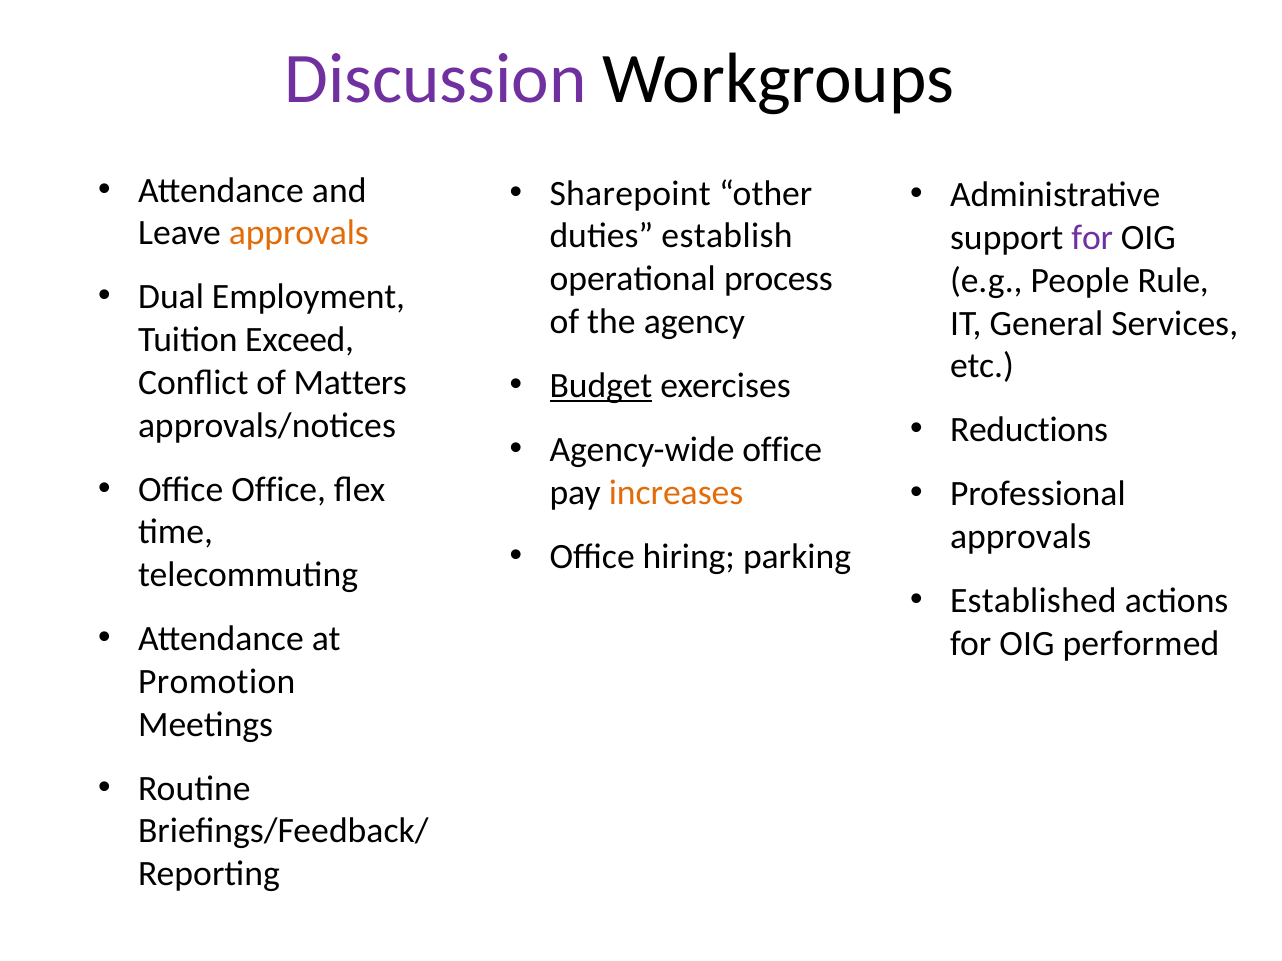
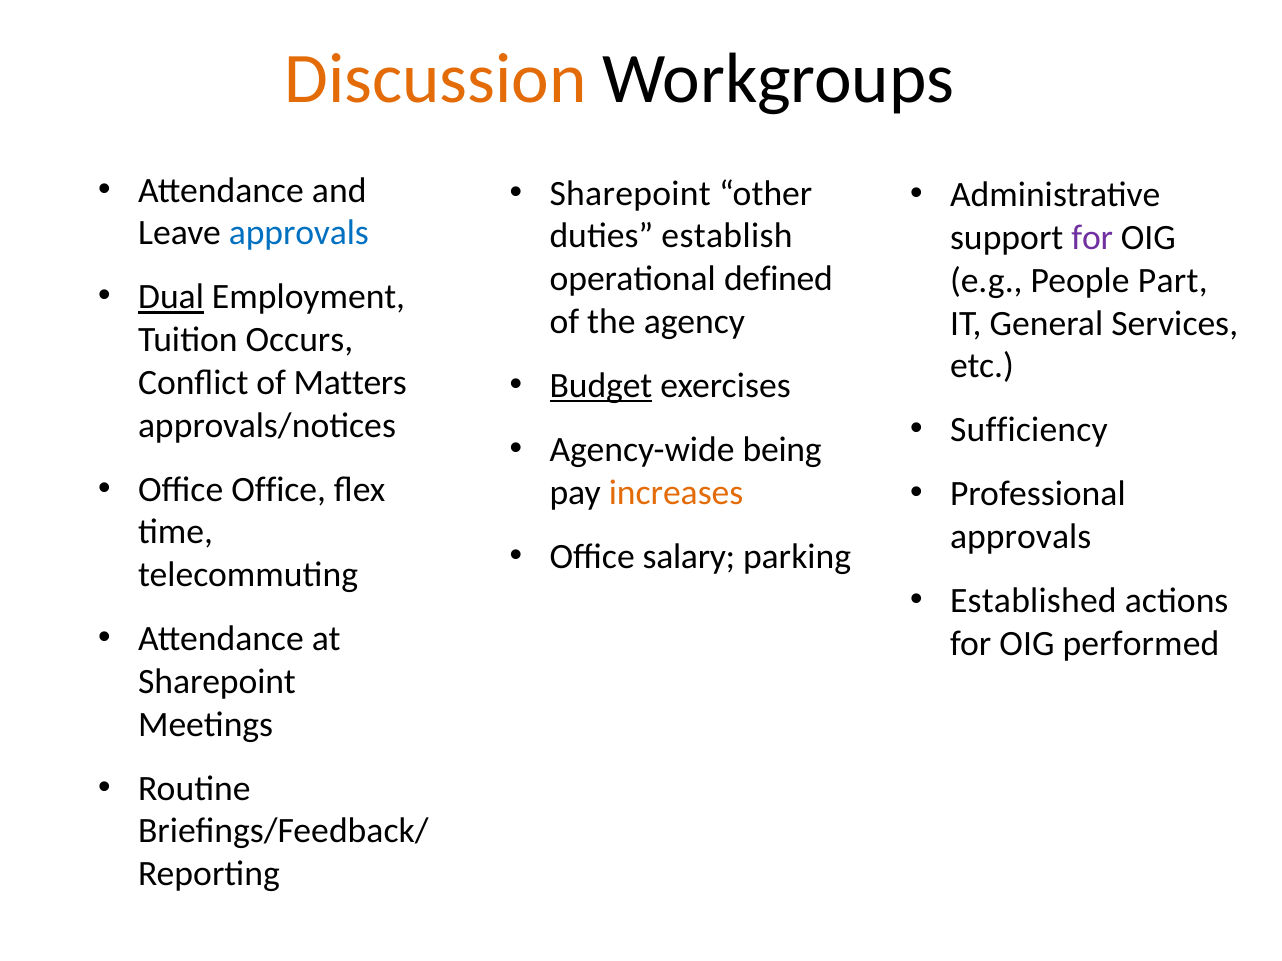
Discussion colour: purple -> orange
approvals at (299, 233) colour: orange -> blue
process: process -> defined
Rule: Rule -> Part
Dual underline: none -> present
Exceed: Exceed -> Occurs
Reductions: Reductions -> Sufficiency
Agency-wide office: office -> being
hiring: hiring -> salary
Promotion at (217, 682): Promotion -> Sharepoint
